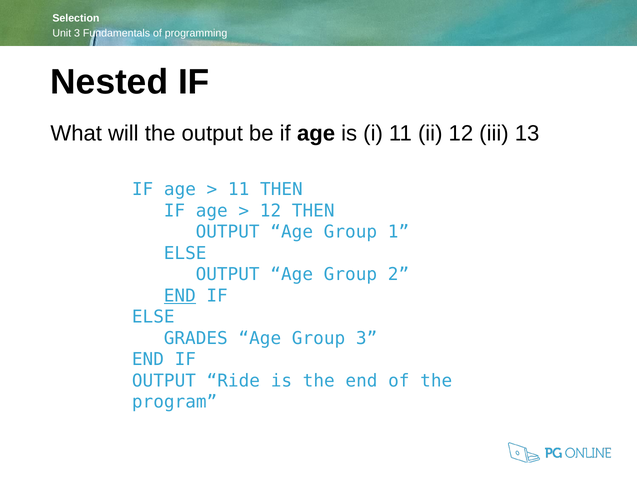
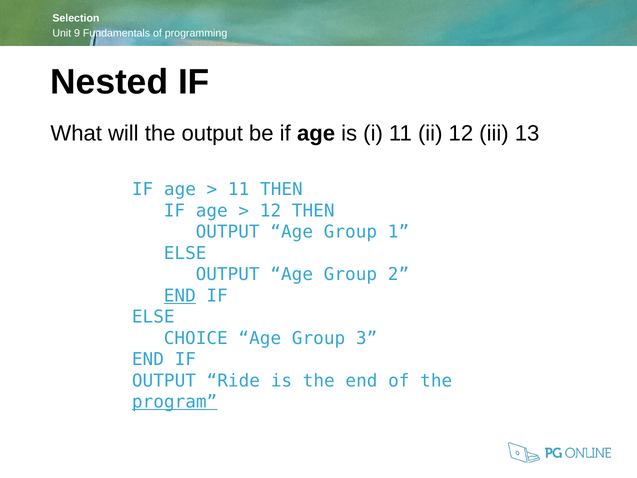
3 at (77, 33): 3 -> 9
GRADES: GRADES -> CHOICE
program underline: none -> present
